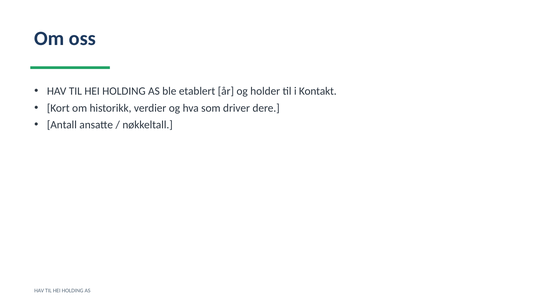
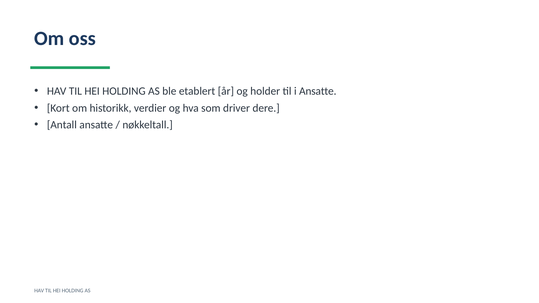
i Kontakt: Kontakt -> Ansatte
